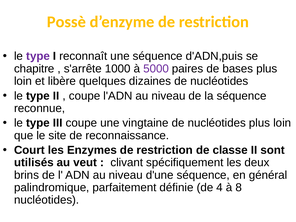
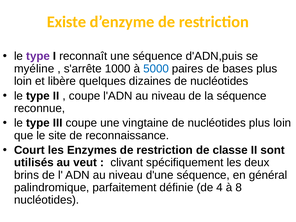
Possè: Possè -> Existe
chapitre: chapitre -> myéline
5000 colour: purple -> blue
